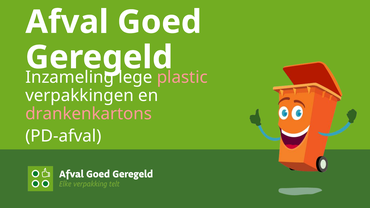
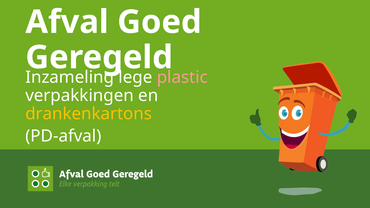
drankenkartons colour: pink -> yellow
